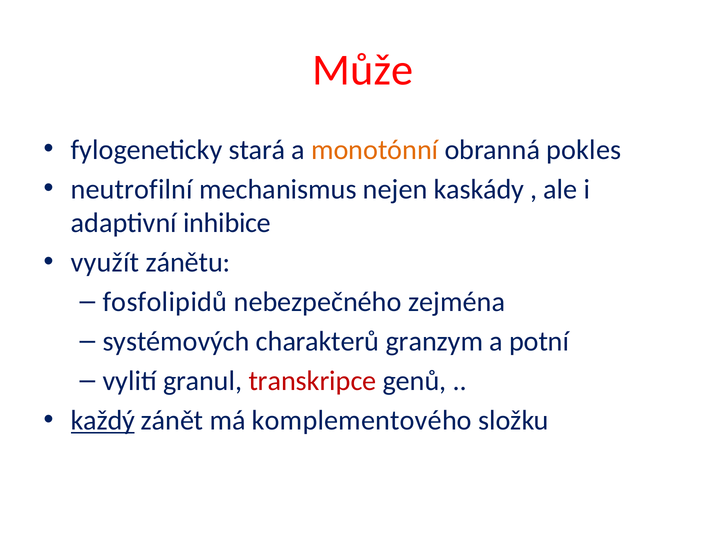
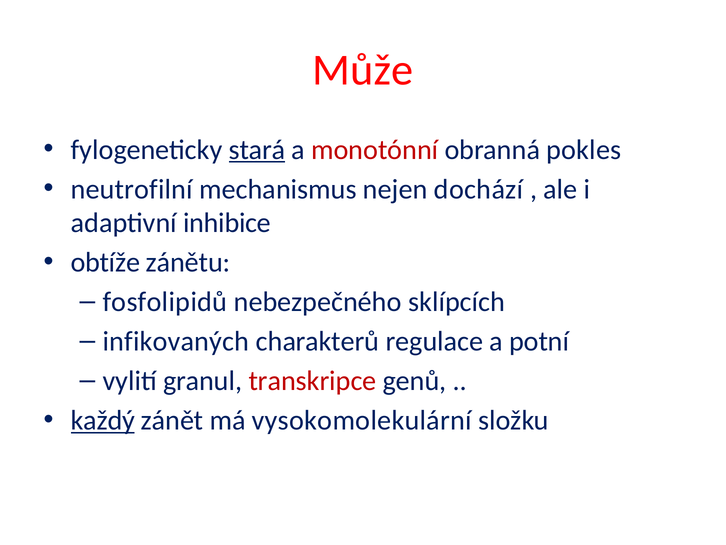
stará underline: none -> present
monotónní colour: orange -> red
kaskády: kaskády -> dochází
využít: využít -> obtíže
zejména: zejména -> sklípcích
systémových: systémových -> infikovaných
granzym: granzym -> regulace
komplementového: komplementového -> vysokomolekulární
